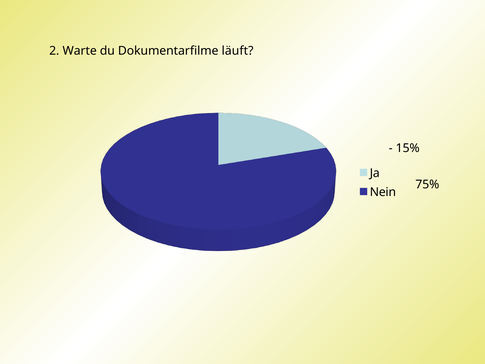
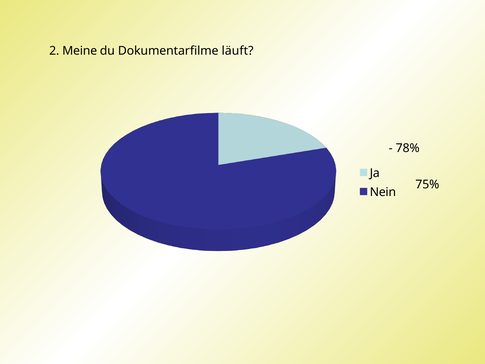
Warte: Warte -> Meine
15%: 15% -> 78%
